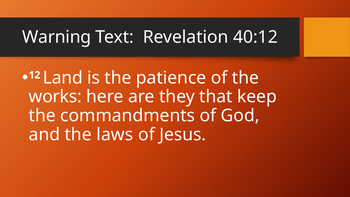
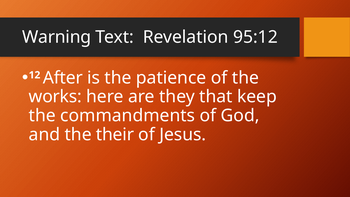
40:12: 40:12 -> 95:12
Land: Land -> After
laws: laws -> their
